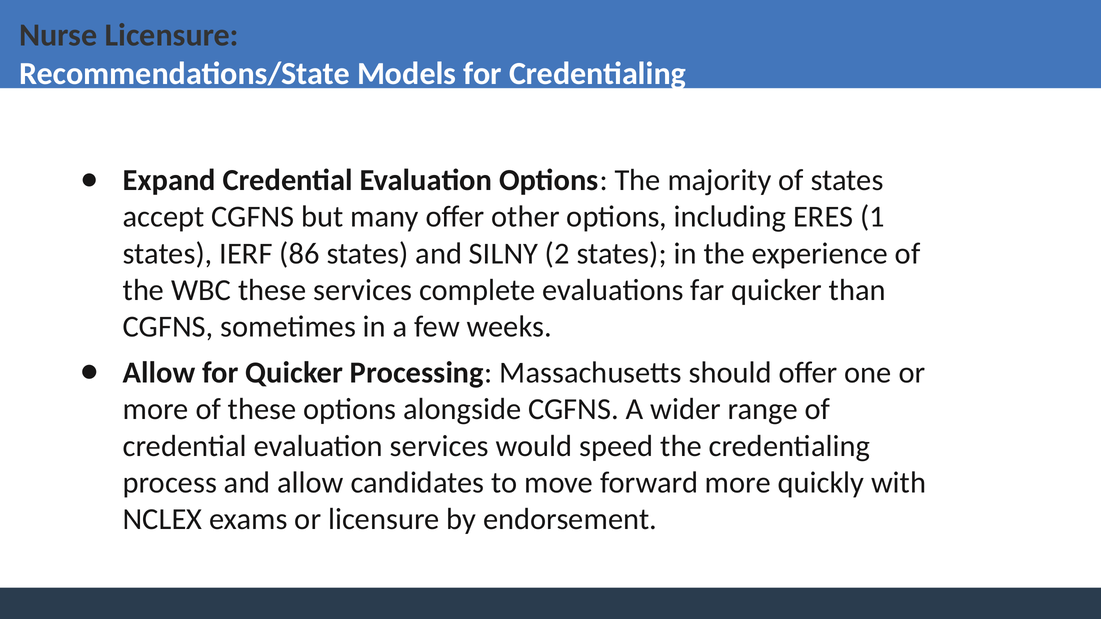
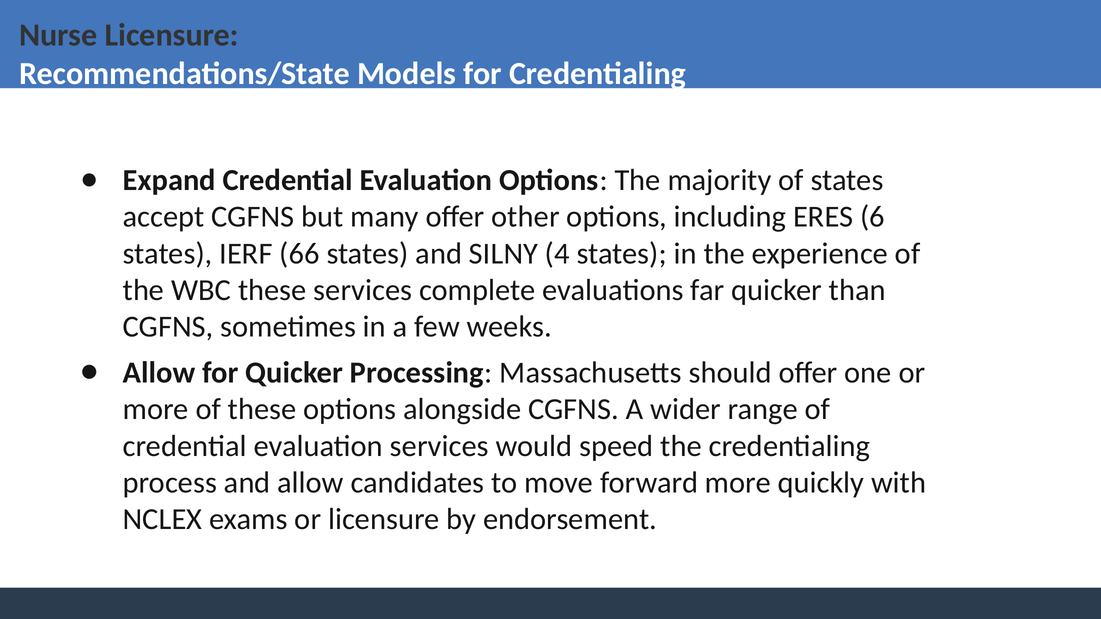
1: 1 -> 6
86: 86 -> 66
2: 2 -> 4
